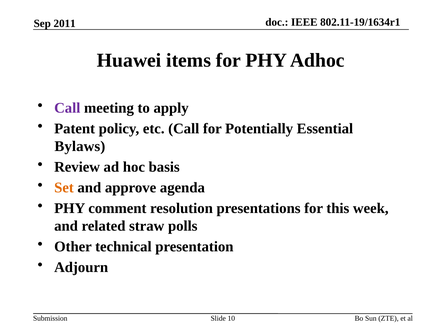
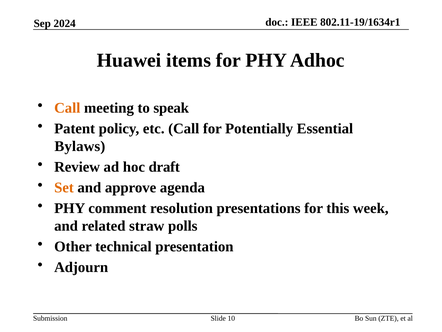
2011: 2011 -> 2024
Call at (67, 108) colour: purple -> orange
apply: apply -> speak
basis: basis -> draft
